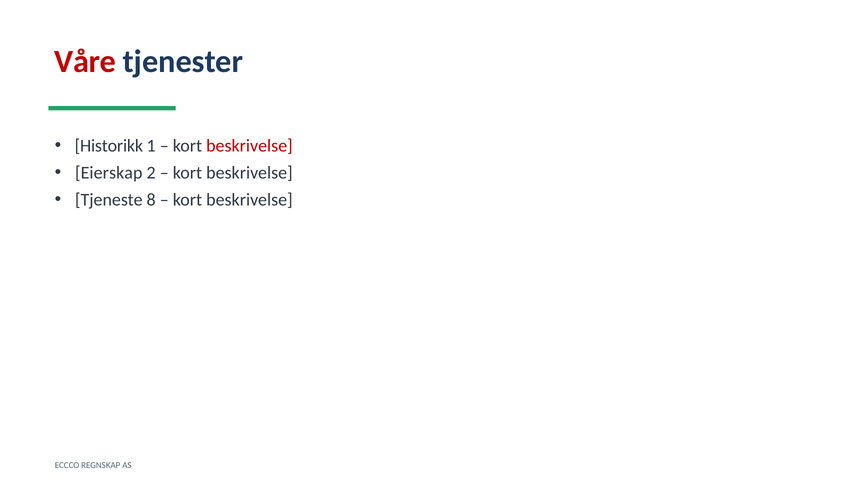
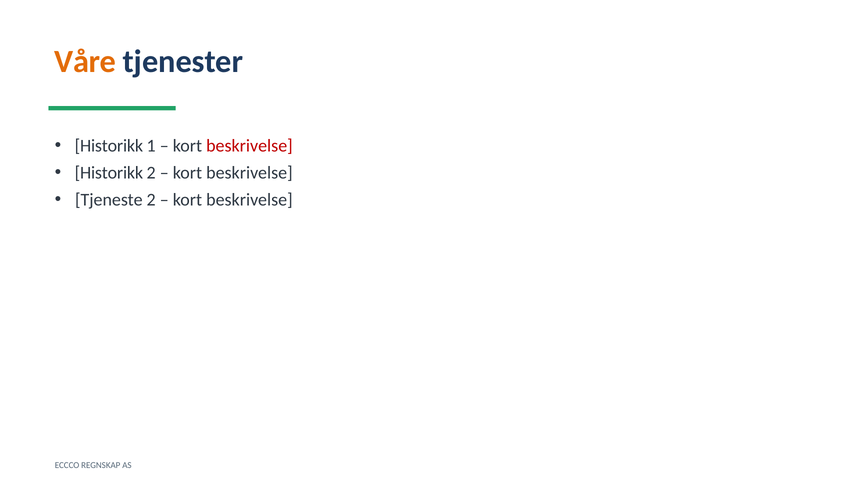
Våre colour: red -> orange
Eierskap at (109, 173): Eierskap -> Historikk
Tjeneste 8: 8 -> 2
